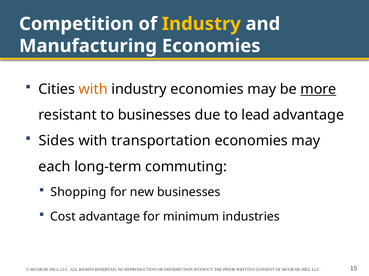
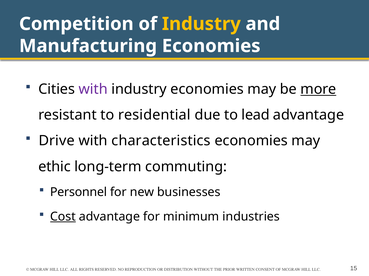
with at (93, 89) colour: orange -> purple
to businesses: businesses -> residential
Sides: Sides -> Drive
transportation: transportation -> characteristics
each: each -> ethic
Shopping: Shopping -> Personnel
Cost underline: none -> present
